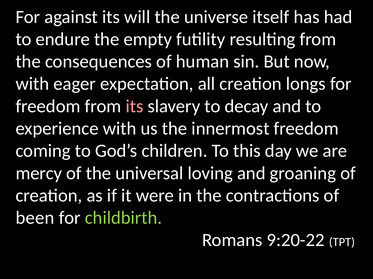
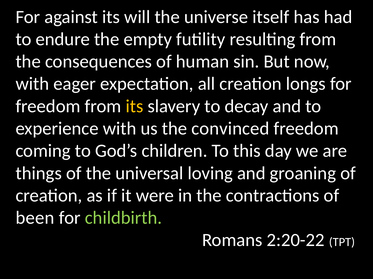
its at (134, 106) colour: pink -> yellow
innermost: innermost -> convinced
mercy: mercy -> things
9:20-22: 9:20-22 -> 2:20-22
